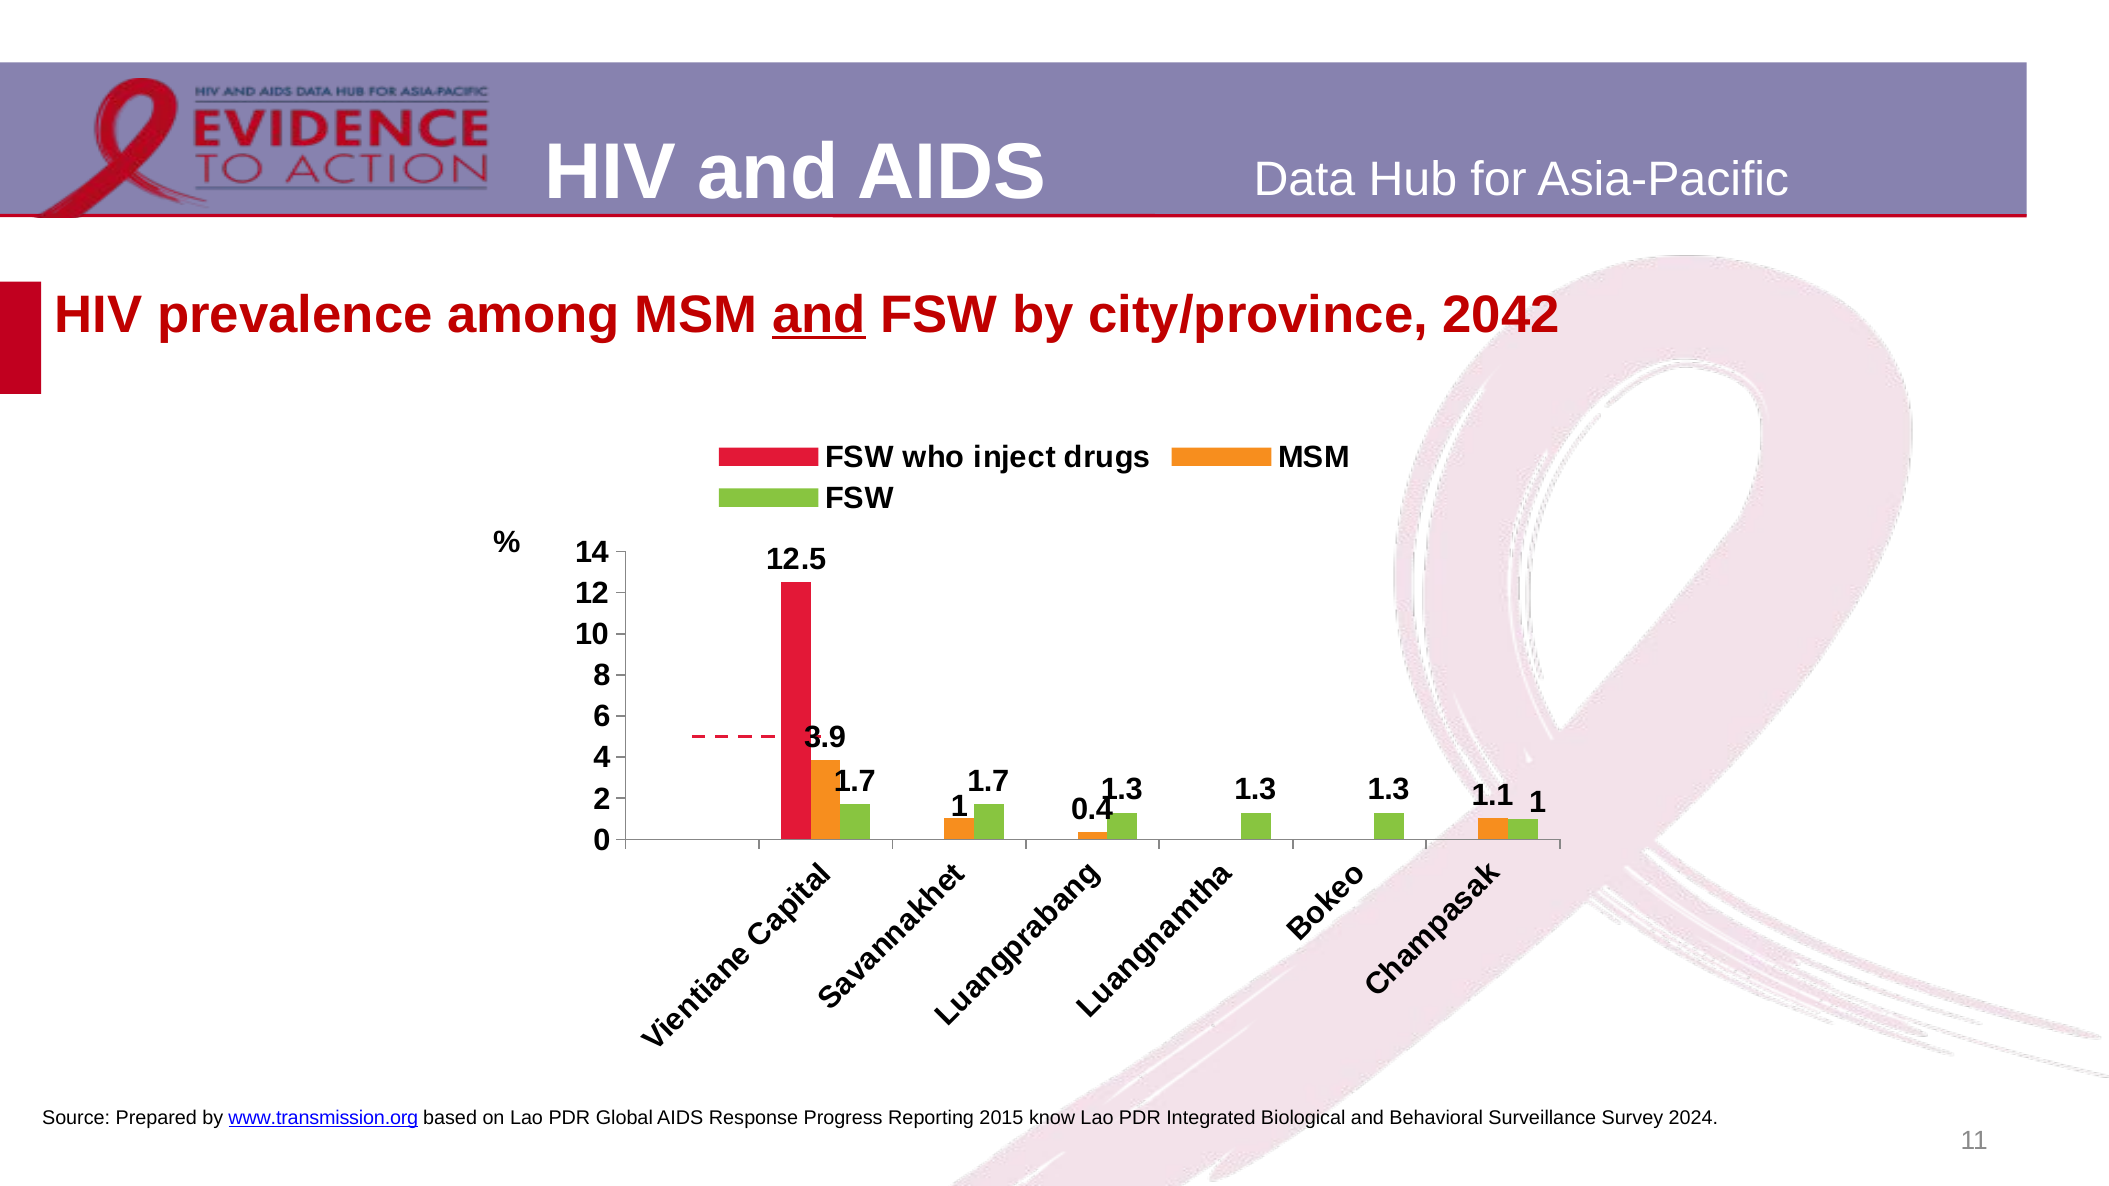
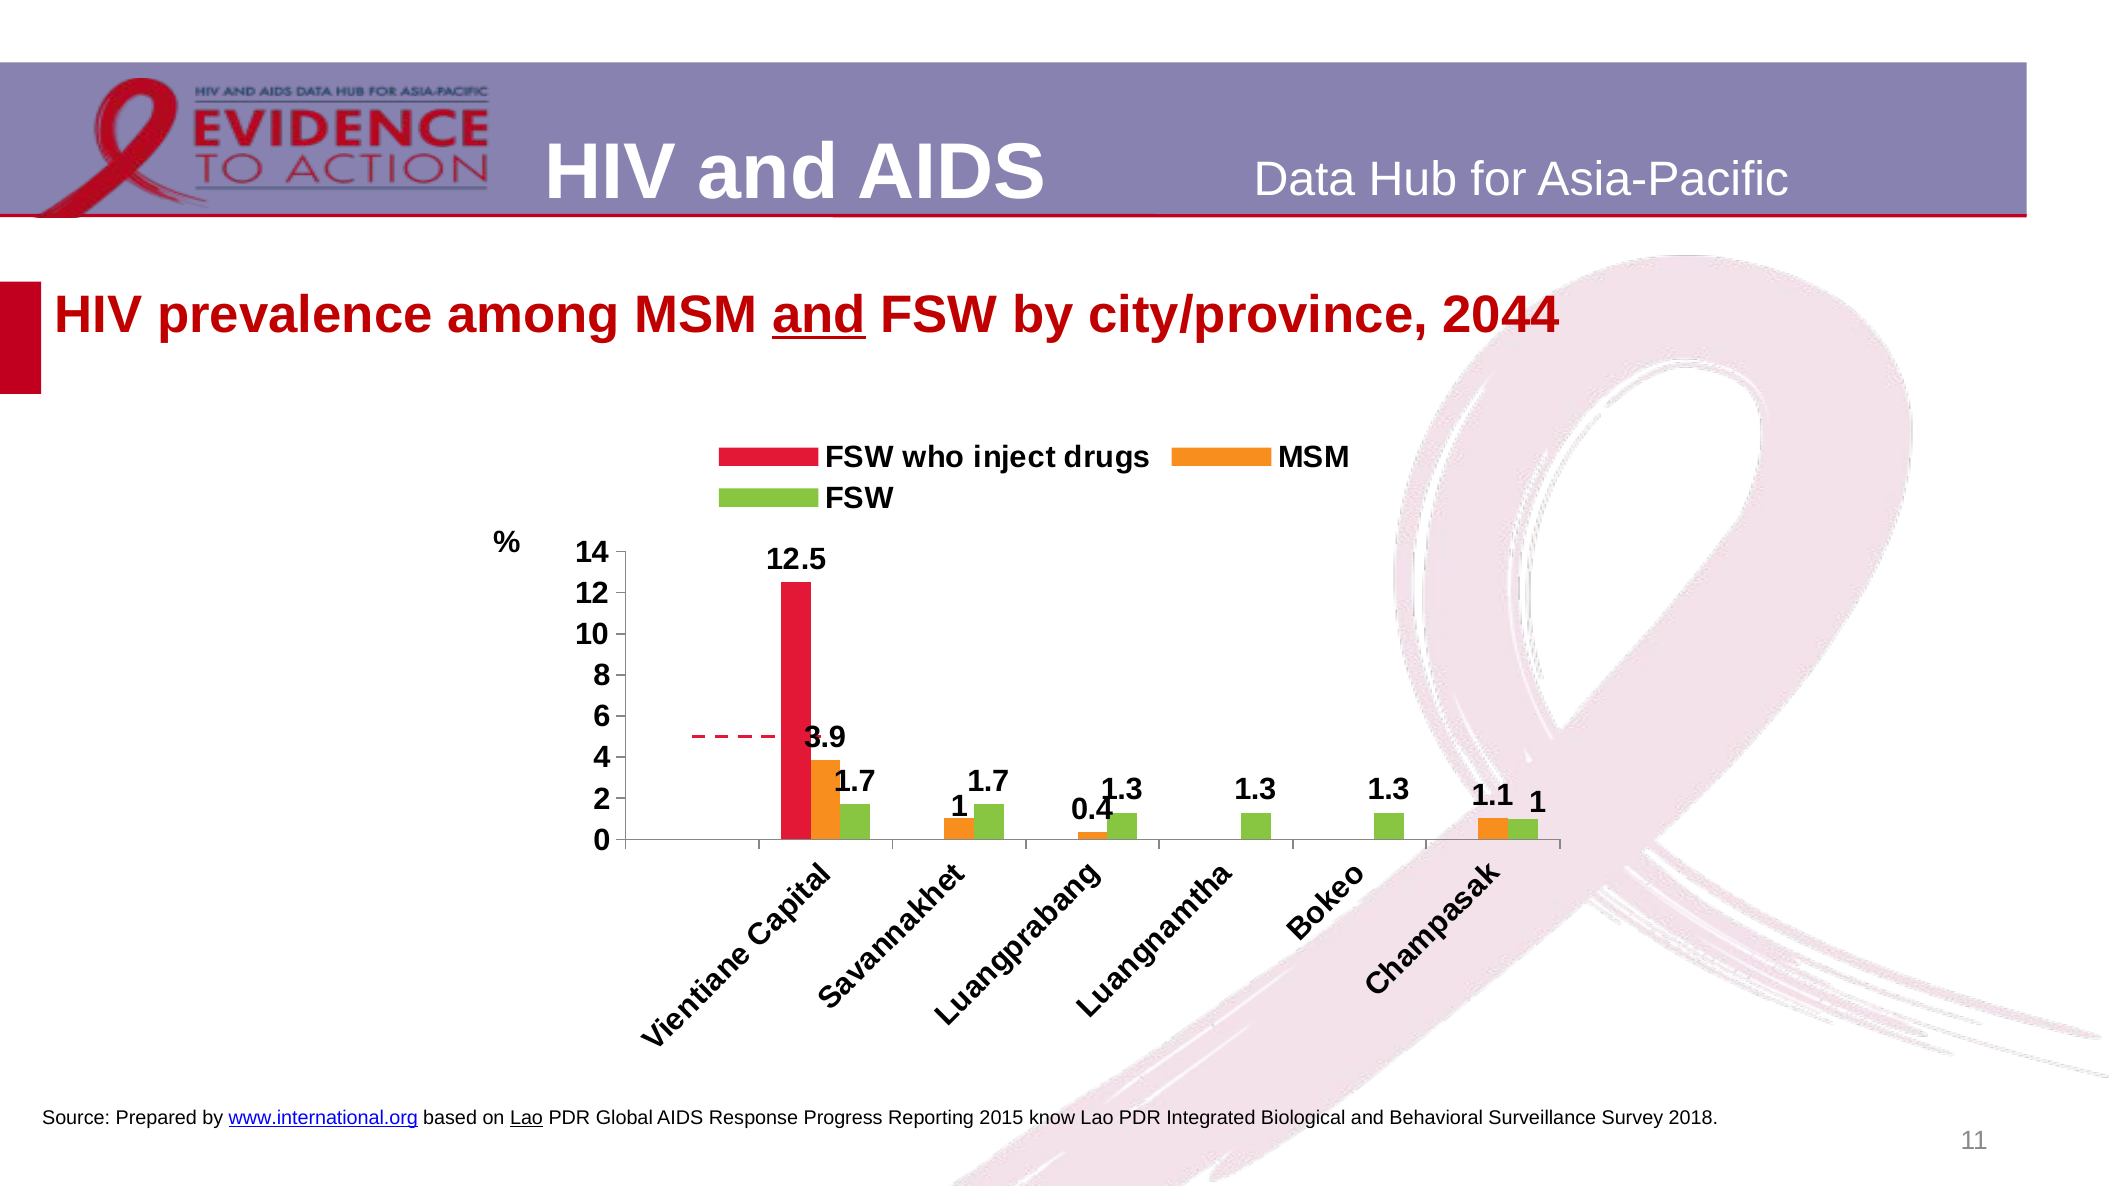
2042: 2042 -> 2044
www.transmission.org: www.transmission.org -> www.international.org
Lao at (527, 1118) underline: none -> present
2024: 2024 -> 2018
